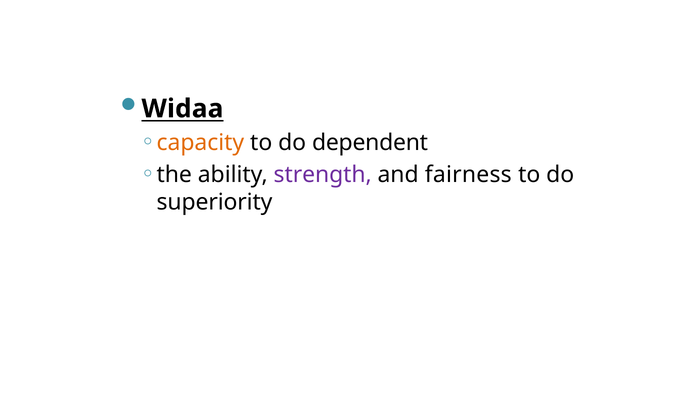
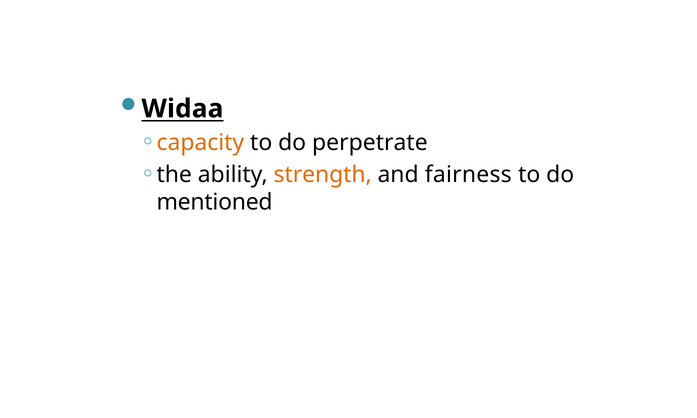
dependent: dependent -> perpetrate
strength colour: purple -> orange
superiority: superiority -> mentioned
